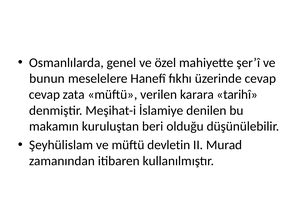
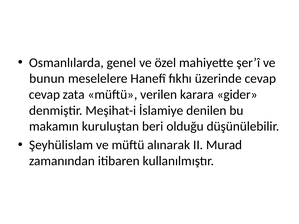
tarihî: tarihî -> gider
devletin: devletin -> alınarak
